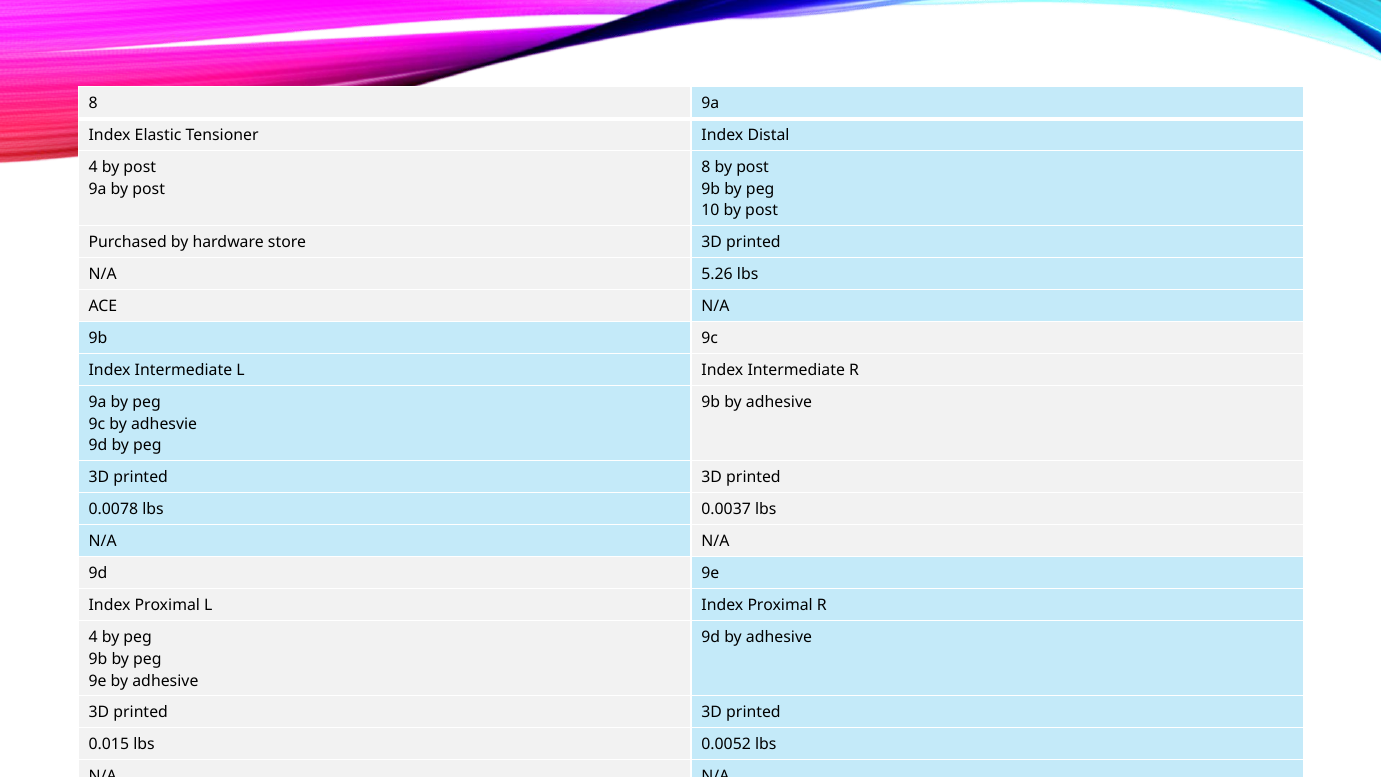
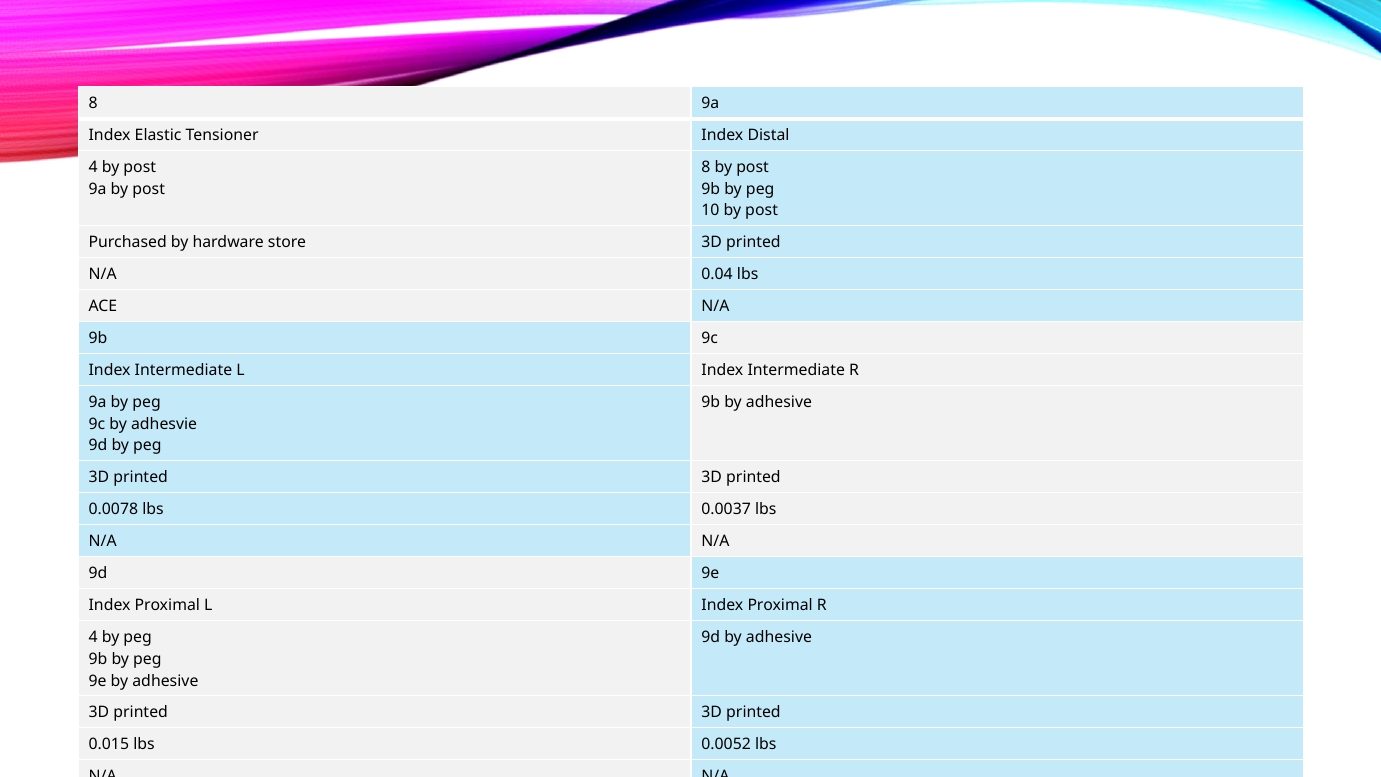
5.26: 5.26 -> 0.04
